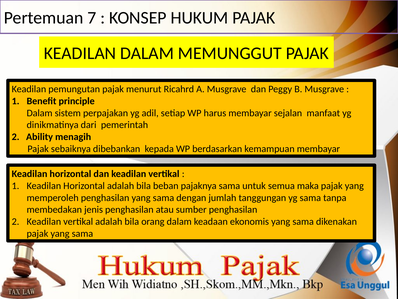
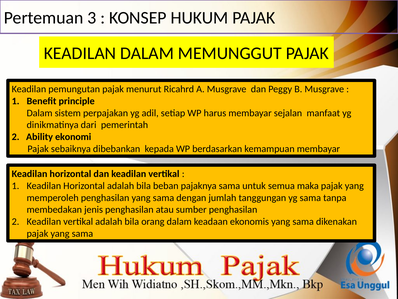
7: 7 -> 3
menagih: menagih -> ekonomi
